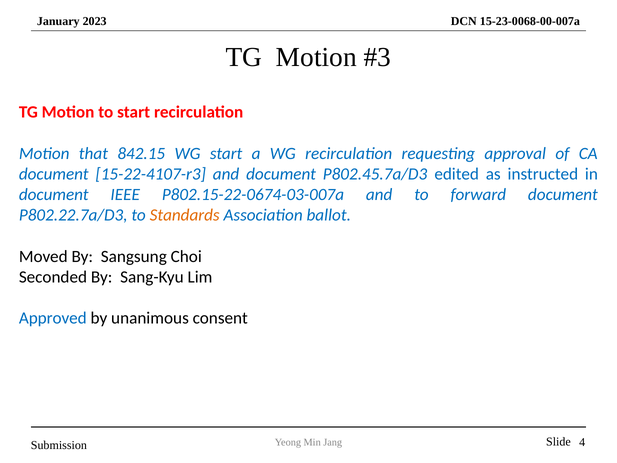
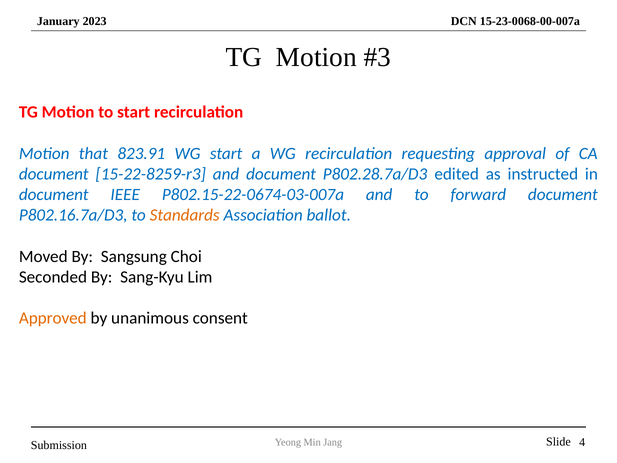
842.15: 842.15 -> 823.91
15-22-4107-r3: 15-22-4107-r3 -> 15-22-8259-r3
P802.45.7a/D3: P802.45.7a/D3 -> P802.28.7a/D3
P802.22.7a/D3: P802.22.7a/D3 -> P802.16.7a/D3
Approved colour: blue -> orange
